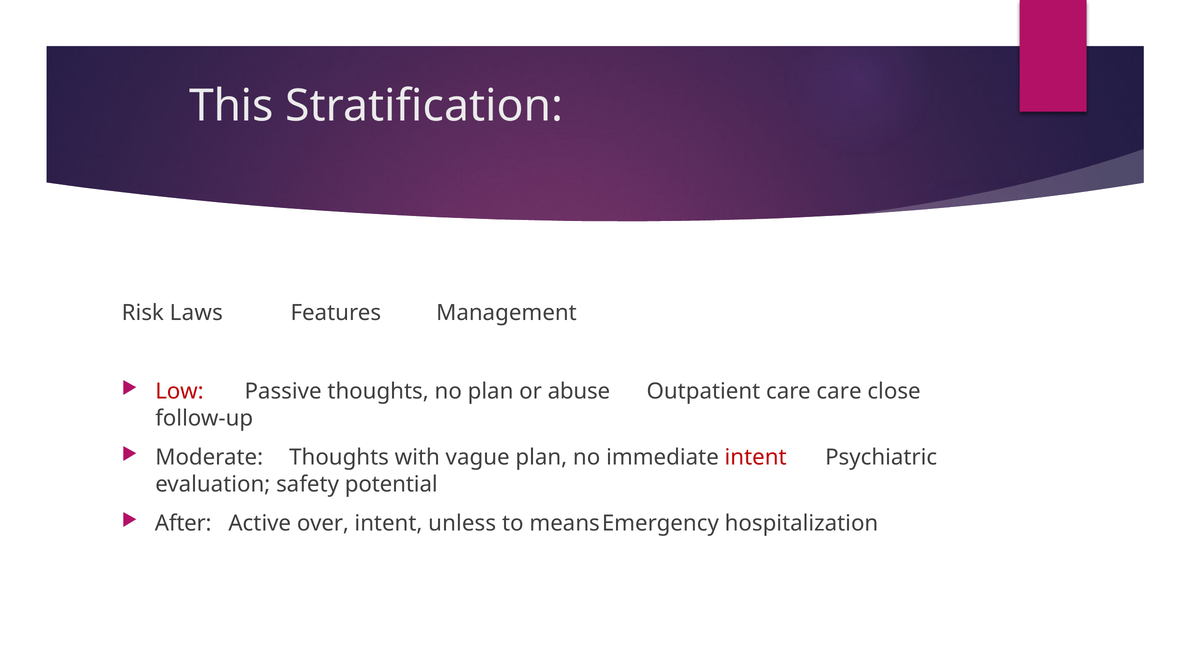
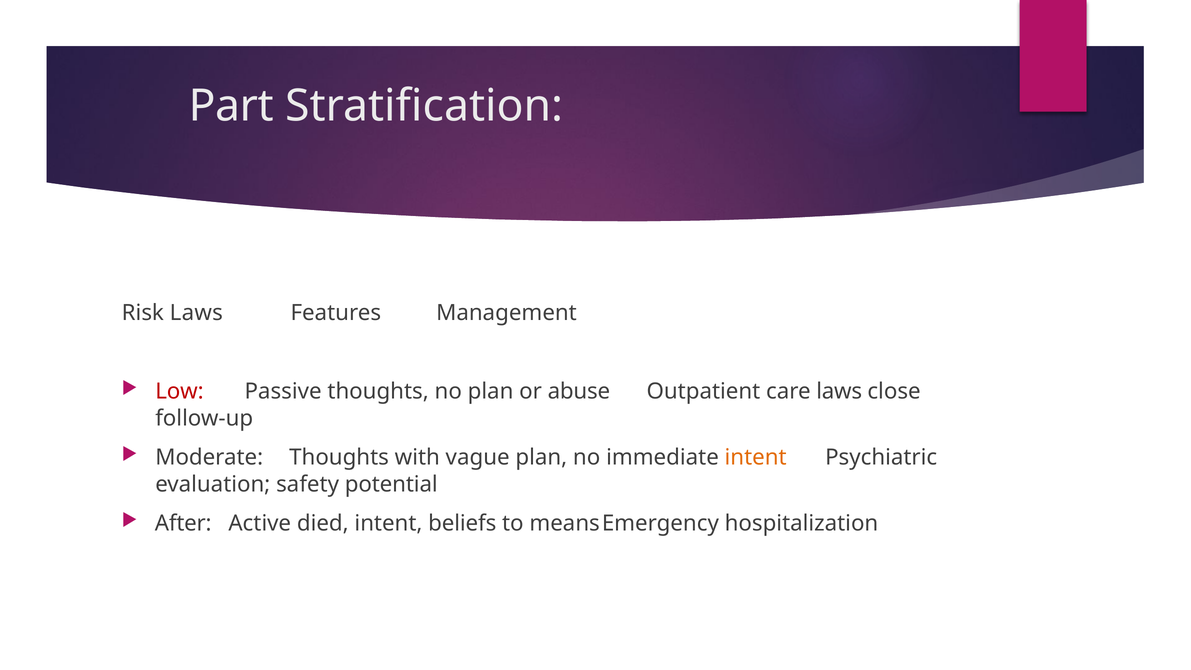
This: This -> Part
care care: care -> laws
intent at (756, 457) colour: red -> orange
over: over -> died
unless: unless -> beliefs
